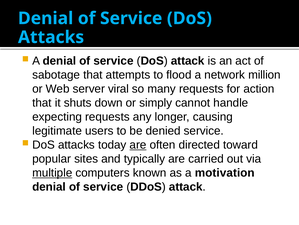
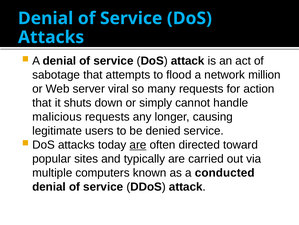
expecting: expecting -> malicious
multiple underline: present -> none
motivation: motivation -> conducted
